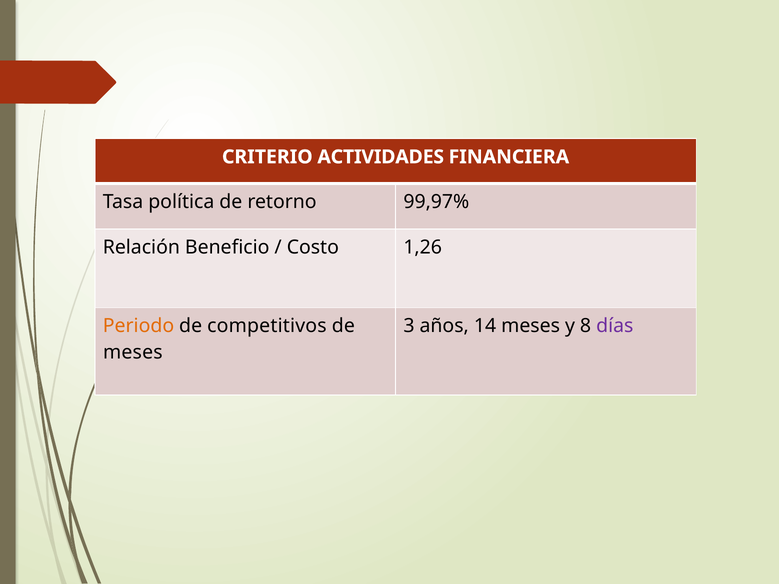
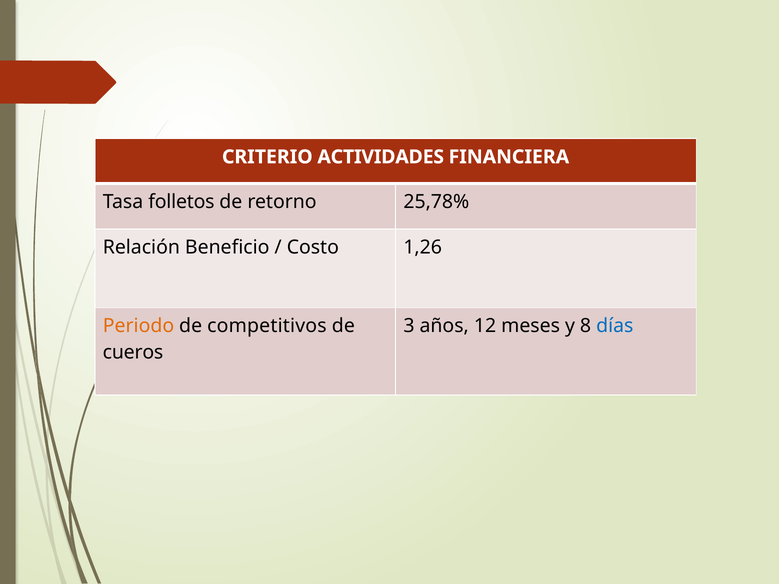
política: política -> folletos
99,97%: 99,97% -> 25,78%
14: 14 -> 12
días colour: purple -> blue
meses at (133, 353): meses -> cueros
